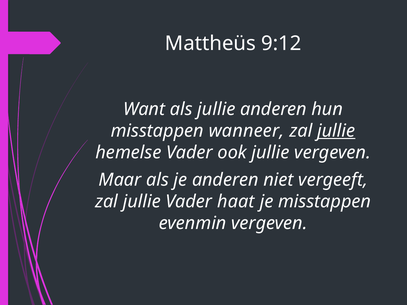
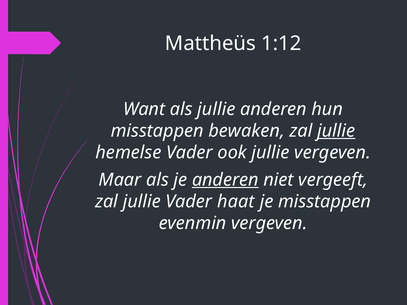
9:12: 9:12 -> 1:12
wanneer: wanneer -> bewaken
anderen at (225, 180) underline: none -> present
